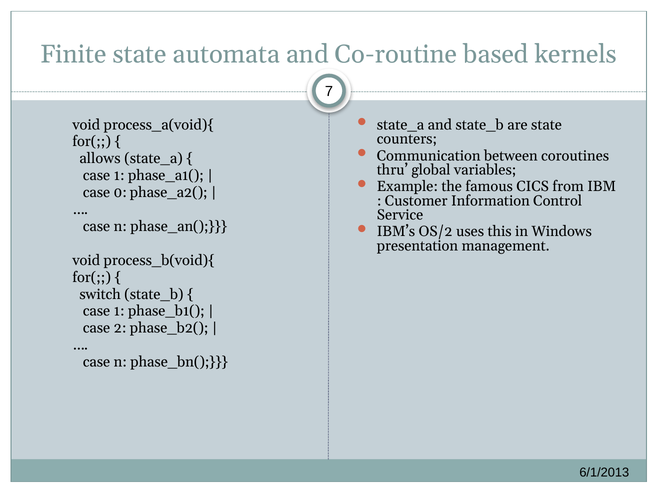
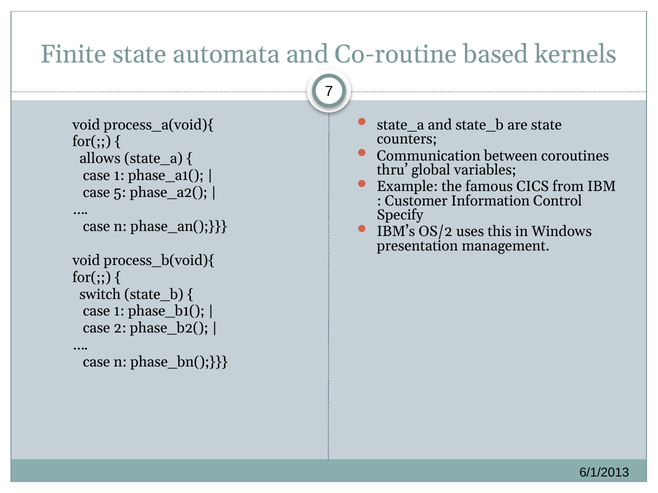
0: 0 -> 5
Service: Service -> Specify
